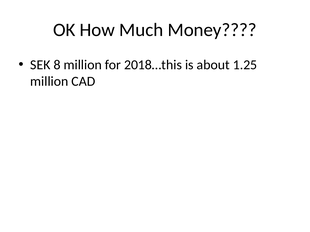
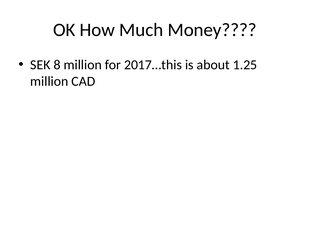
2018…this: 2018…this -> 2017…this
